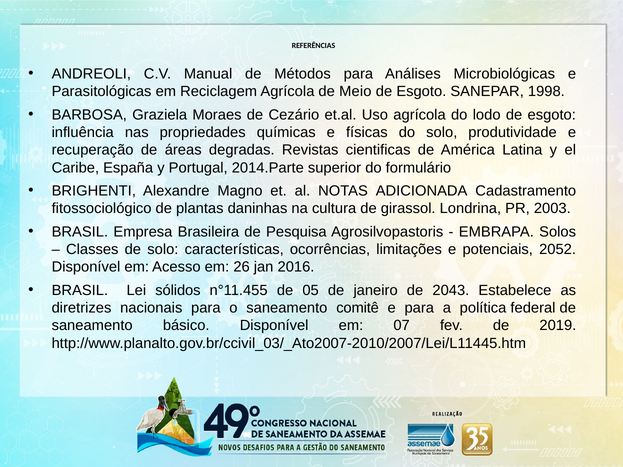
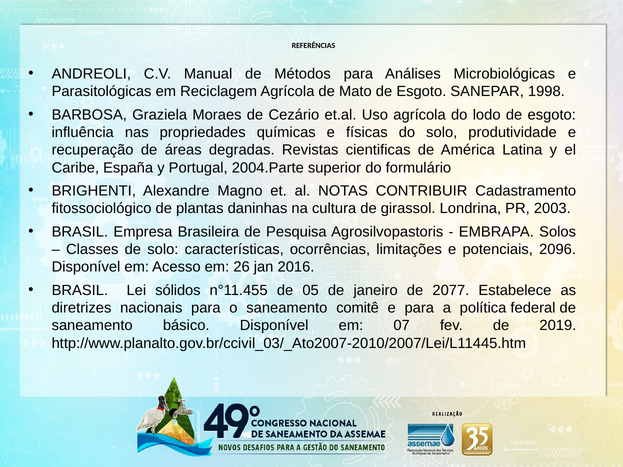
Meio: Meio -> Mato
2014.Parte: 2014.Parte -> 2004.Parte
ADICIONADA: ADICIONADA -> CONTRIBUIR
2052: 2052 -> 2096
2043: 2043 -> 2077
